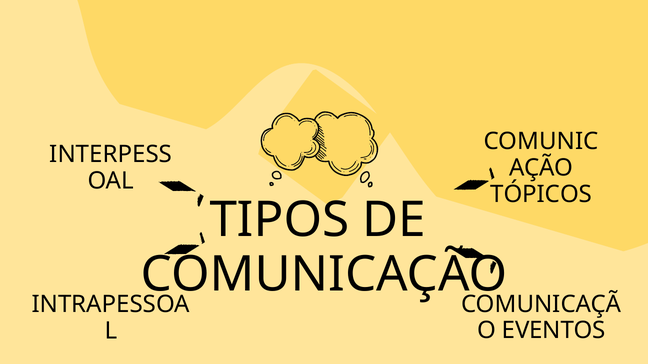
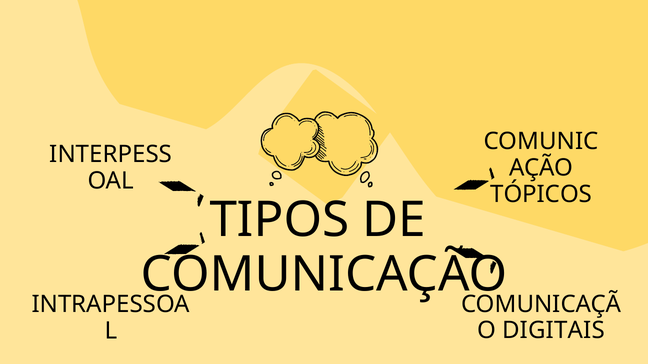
EVENTOS: EVENTOS -> DIGITAIS
